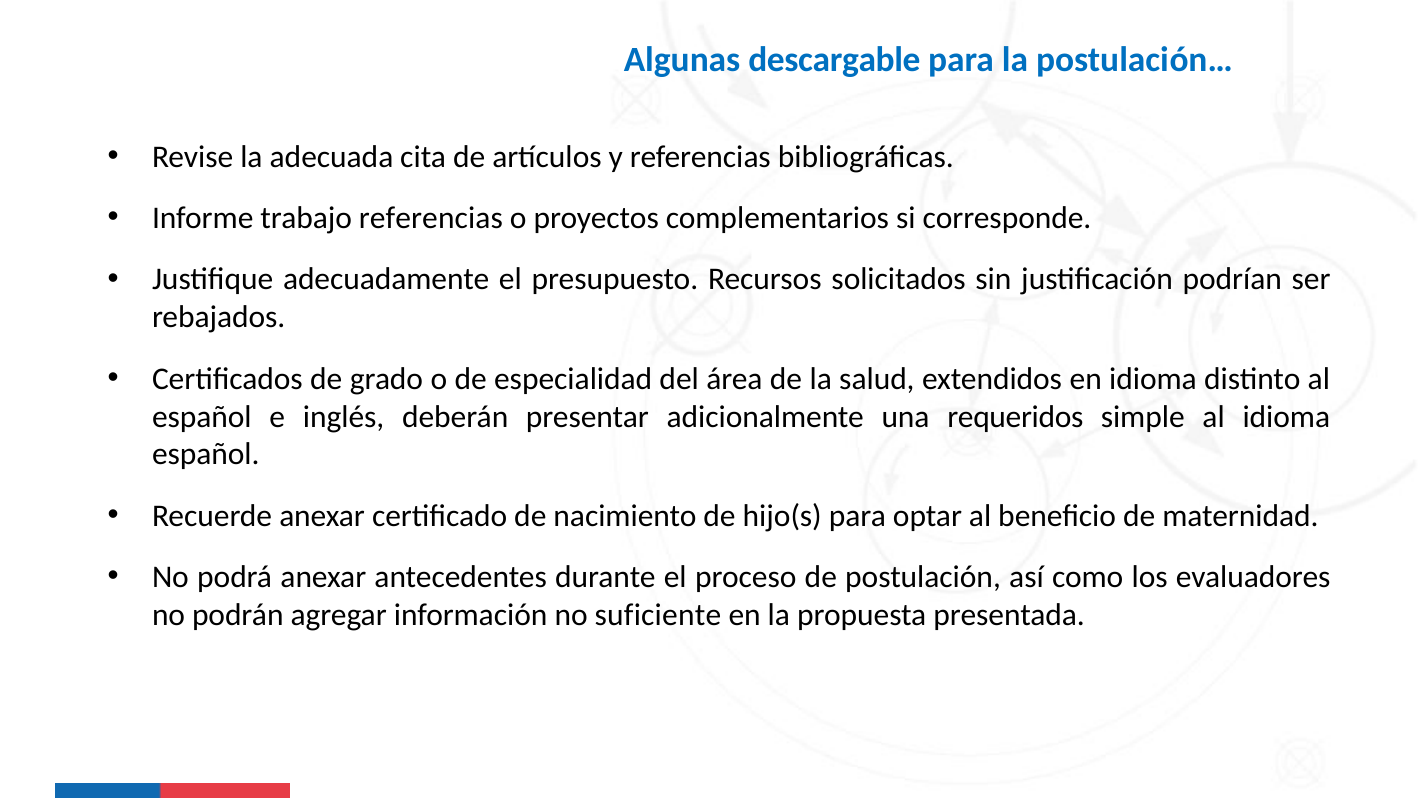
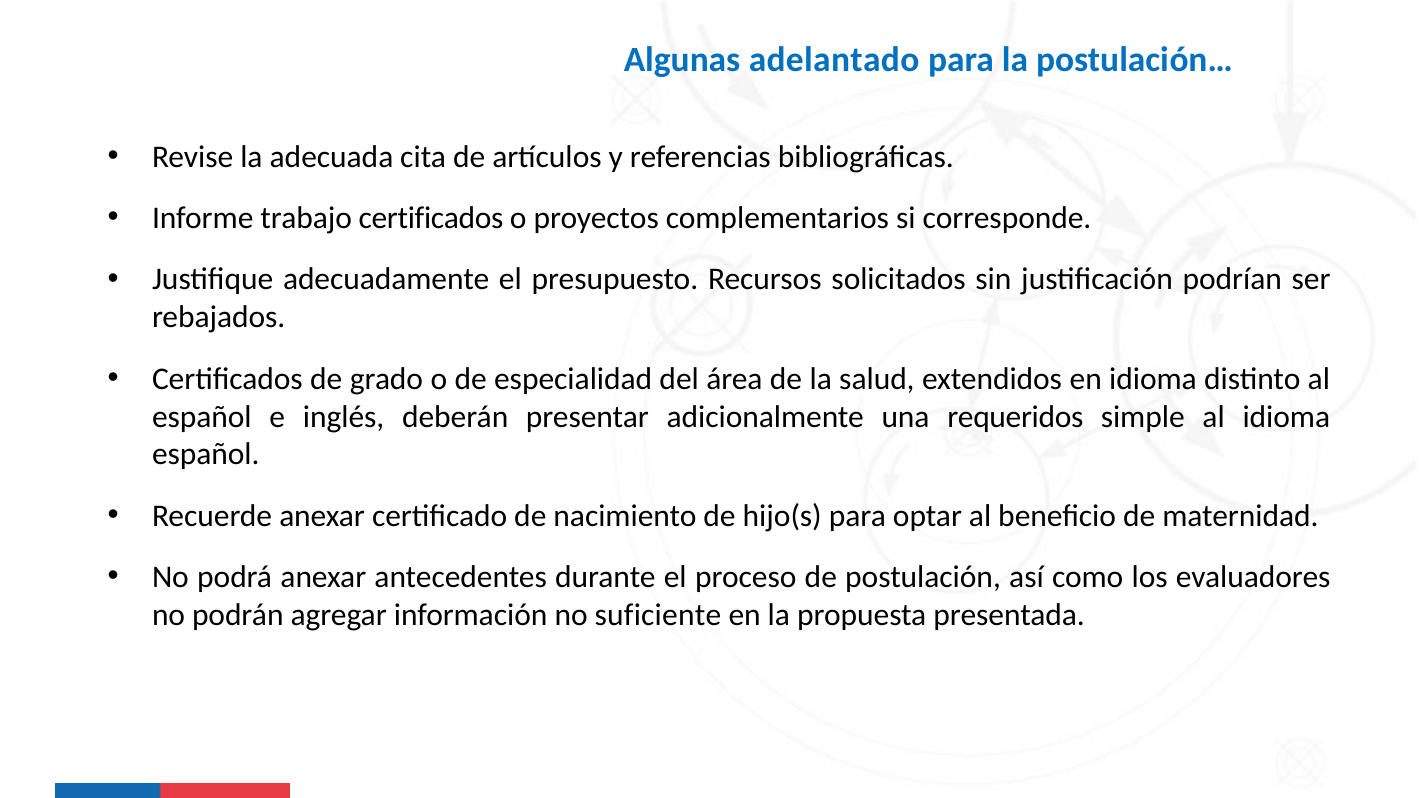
descargable: descargable -> adelantado
trabajo referencias: referencias -> certificados
